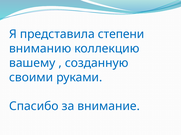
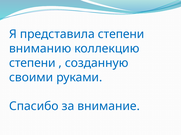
вашему at (32, 63): вашему -> степени
